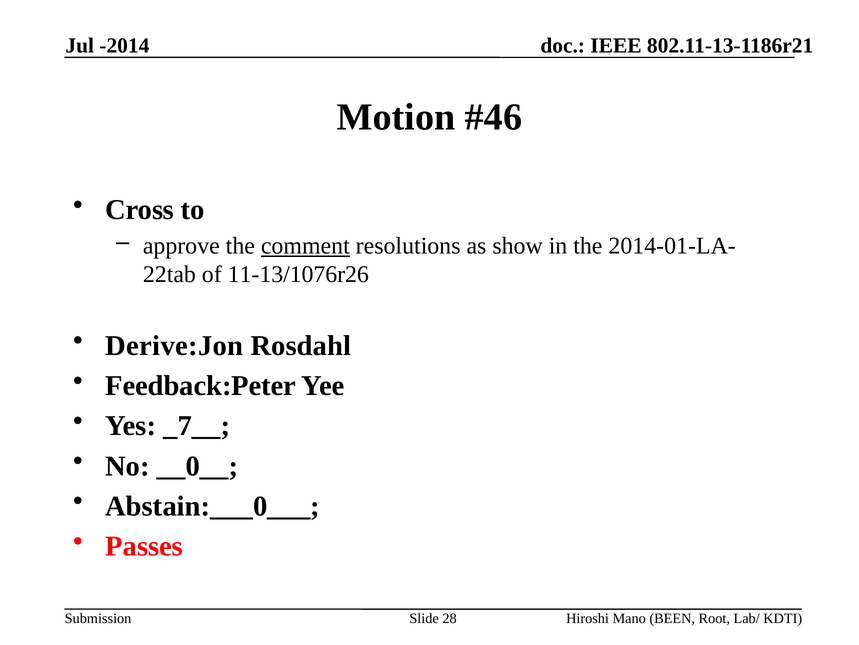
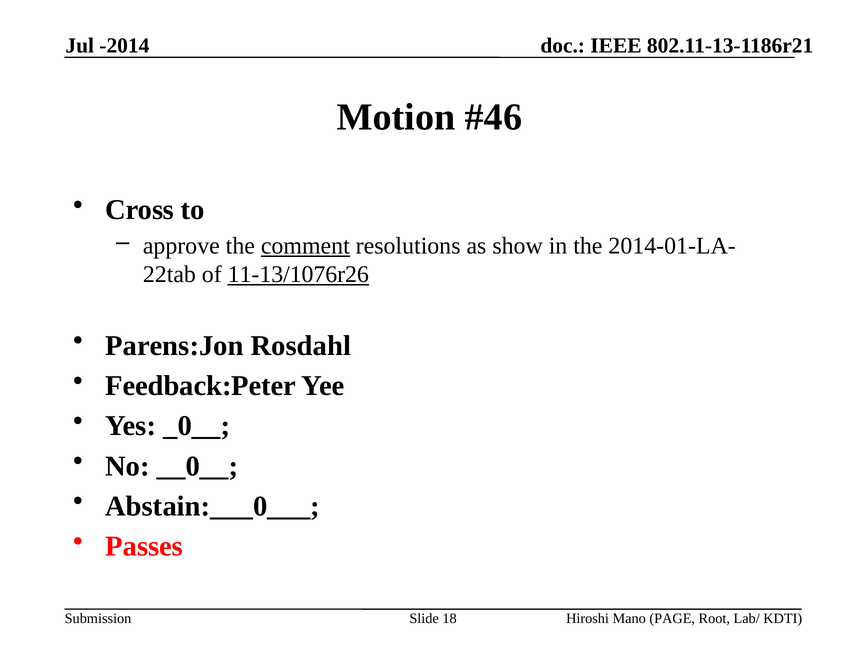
11-13/1076r26 underline: none -> present
Derive:Jon: Derive:Jon -> Parens:Jon
_7__: _7__ -> _0__
28: 28 -> 18
BEEN: BEEN -> PAGE
